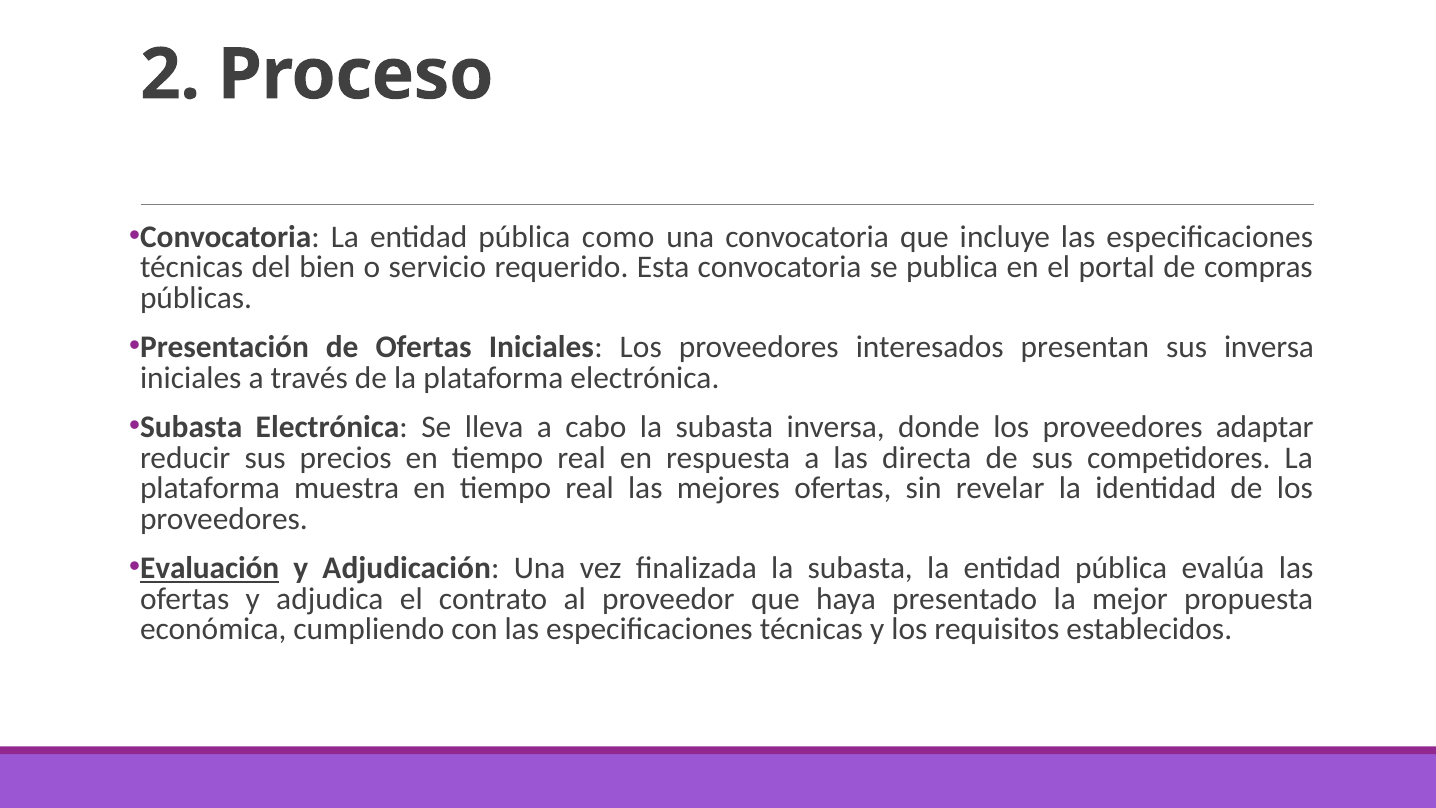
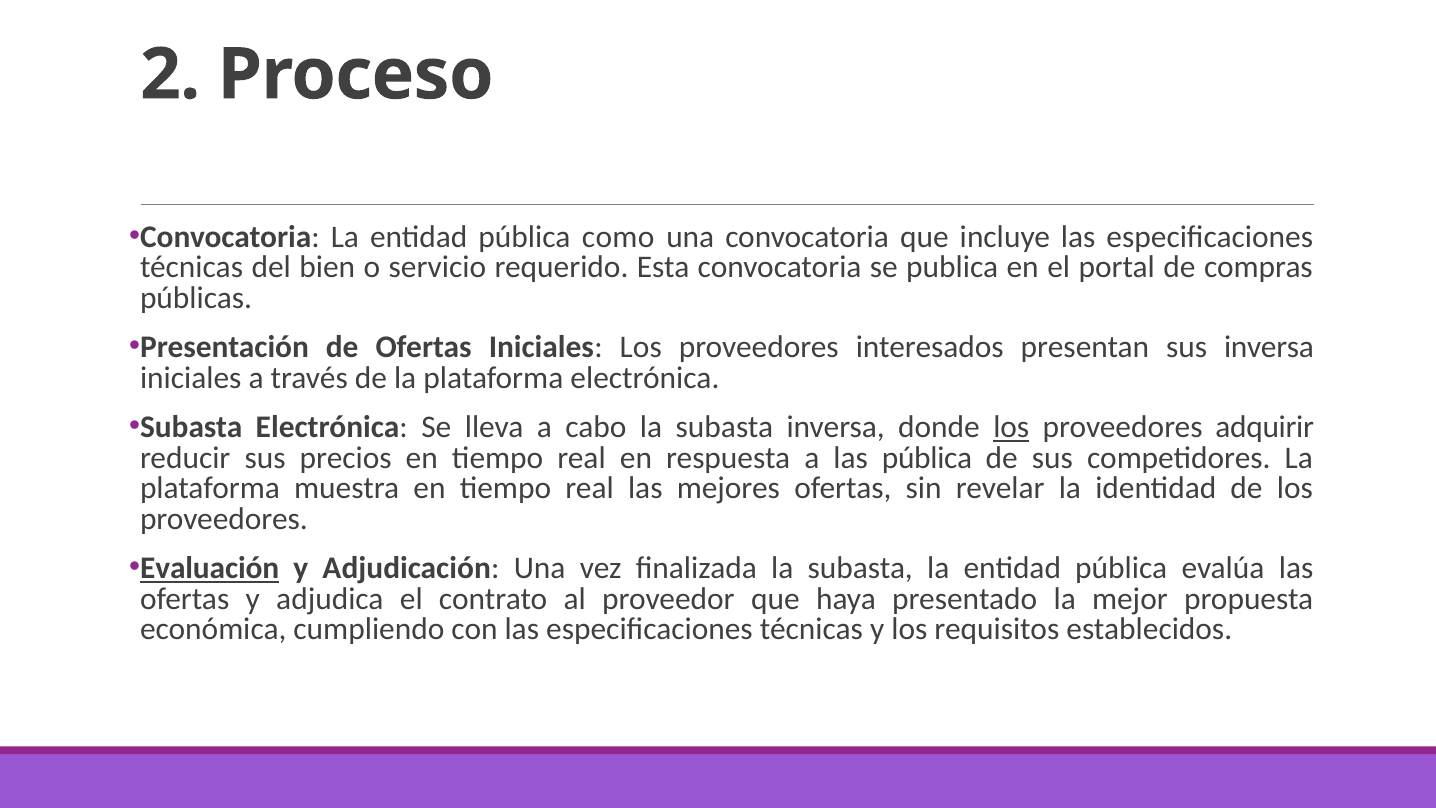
los at (1011, 427) underline: none -> present
adaptar: adaptar -> adquirir
las directa: directa -> pública
